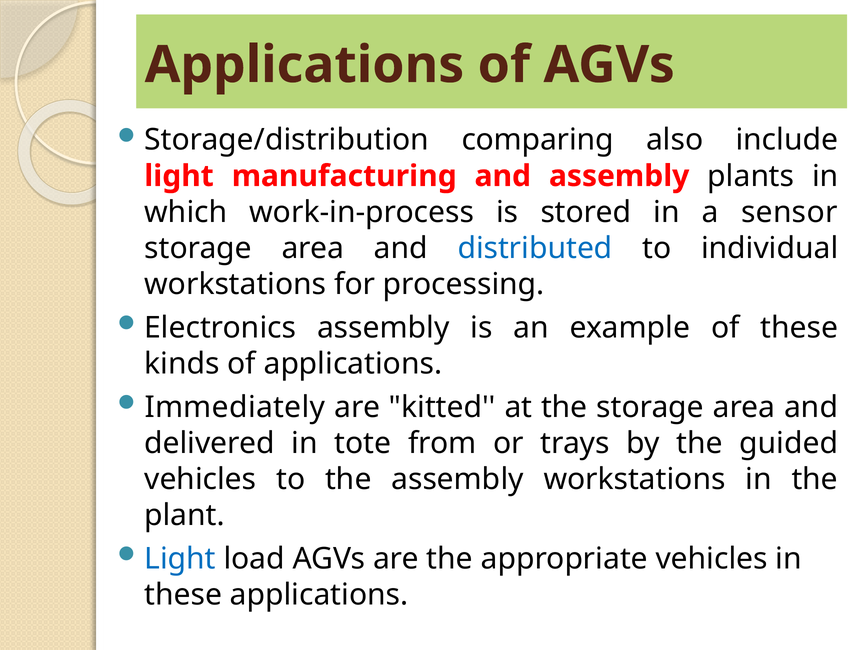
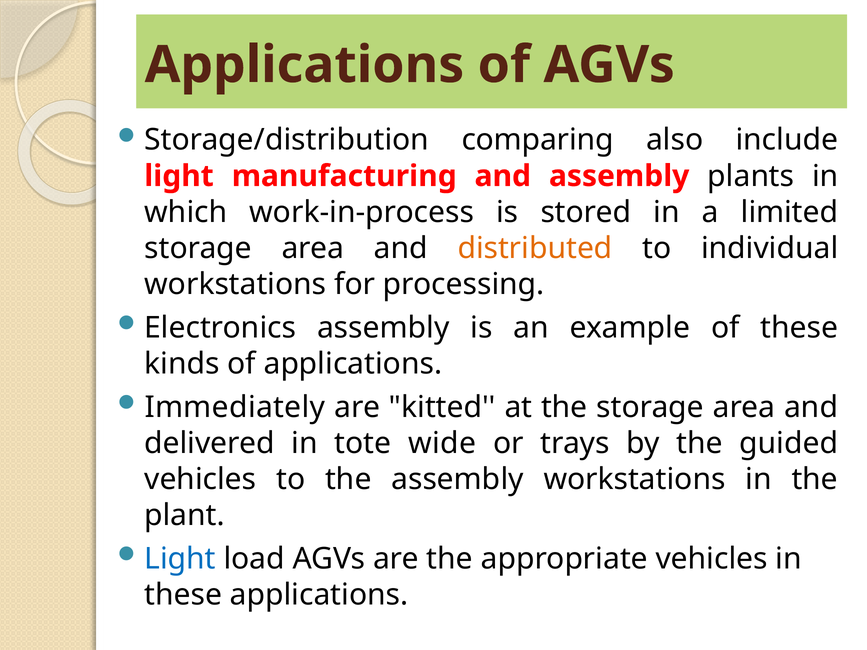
sensor: sensor -> limited
distributed colour: blue -> orange
from: from -> wide
